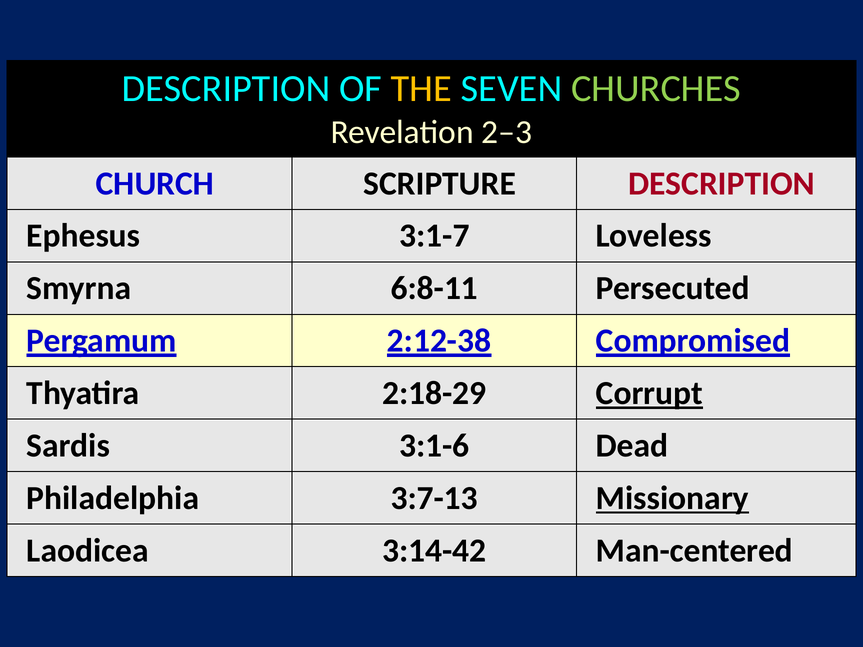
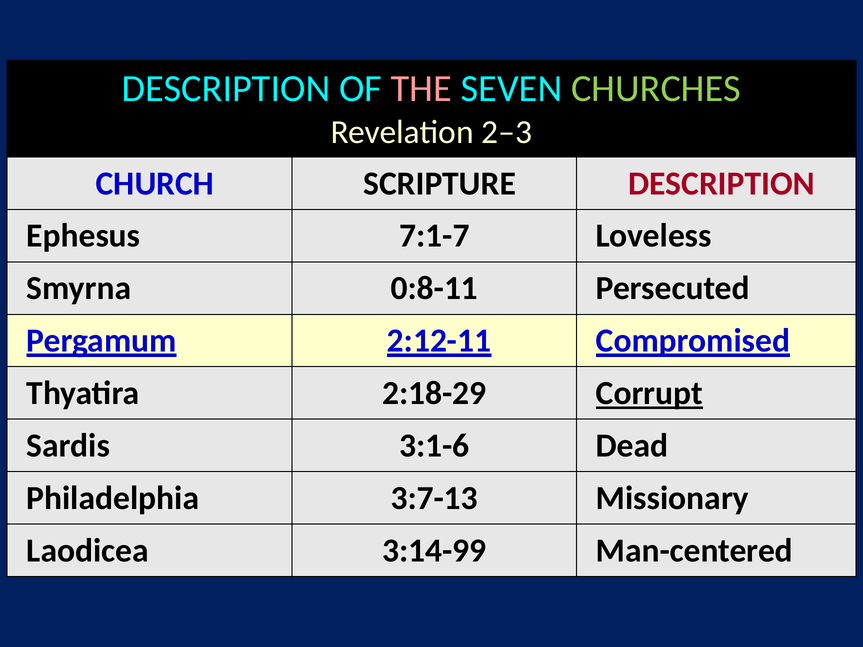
THE colour: yellow -> pink
3:1-7: 3:1-7 -> 7:1-7
6:8-11: 6:8-11 -> 0:8-11
2:12-38: 2:12-38 -> 2:12-11
Missionary underline: present -> none
3:14-42: 3:14-42 -> 3:14-99
